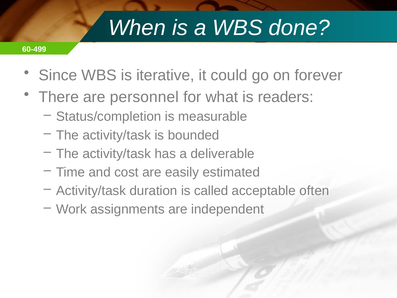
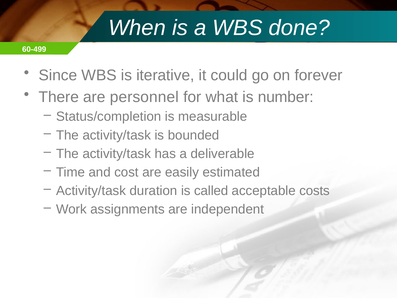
readers: readers -> number
often: often -> costs
